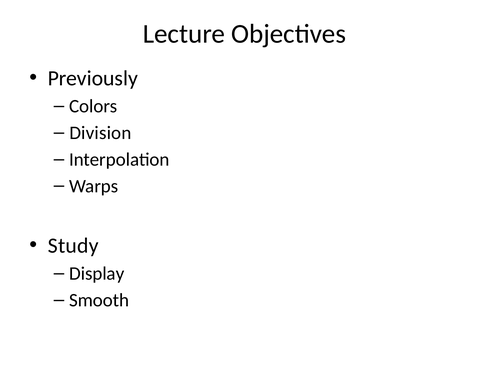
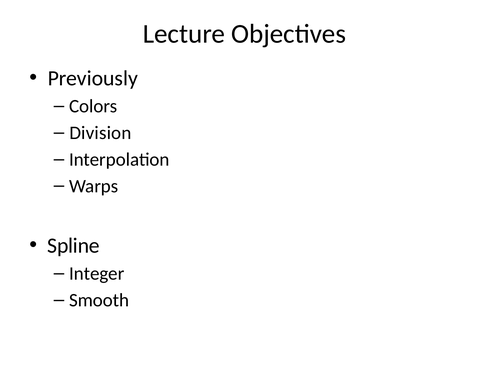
Study: Study -> Spline
Display: Display -> Integer
